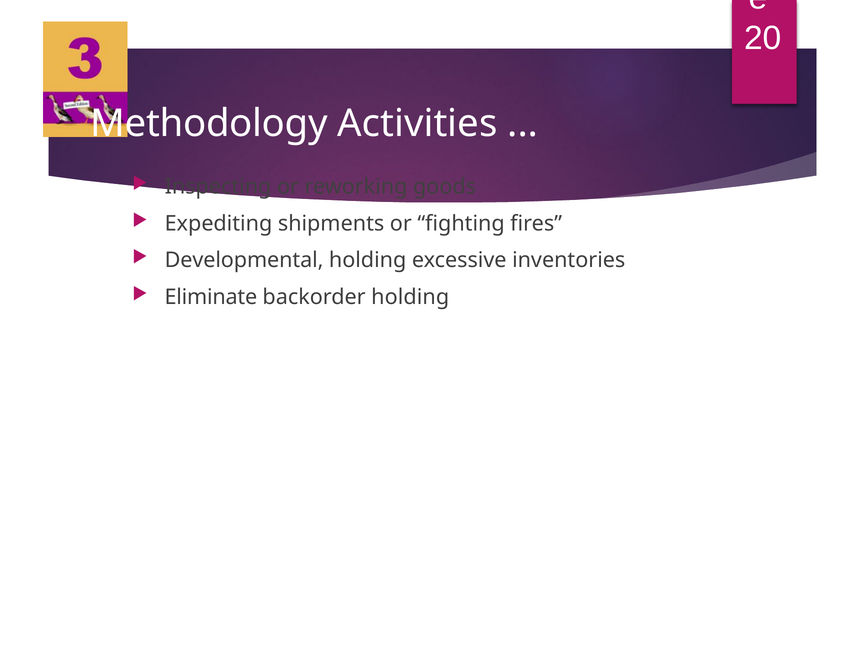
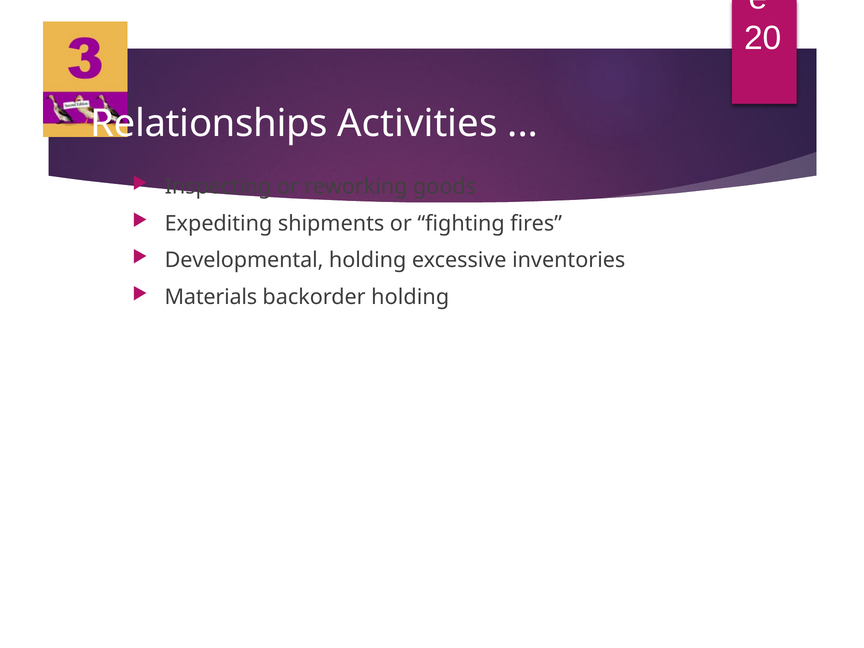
Methodology: Methodology -> Relationships
Eliminate: Eliminate -> Materials
